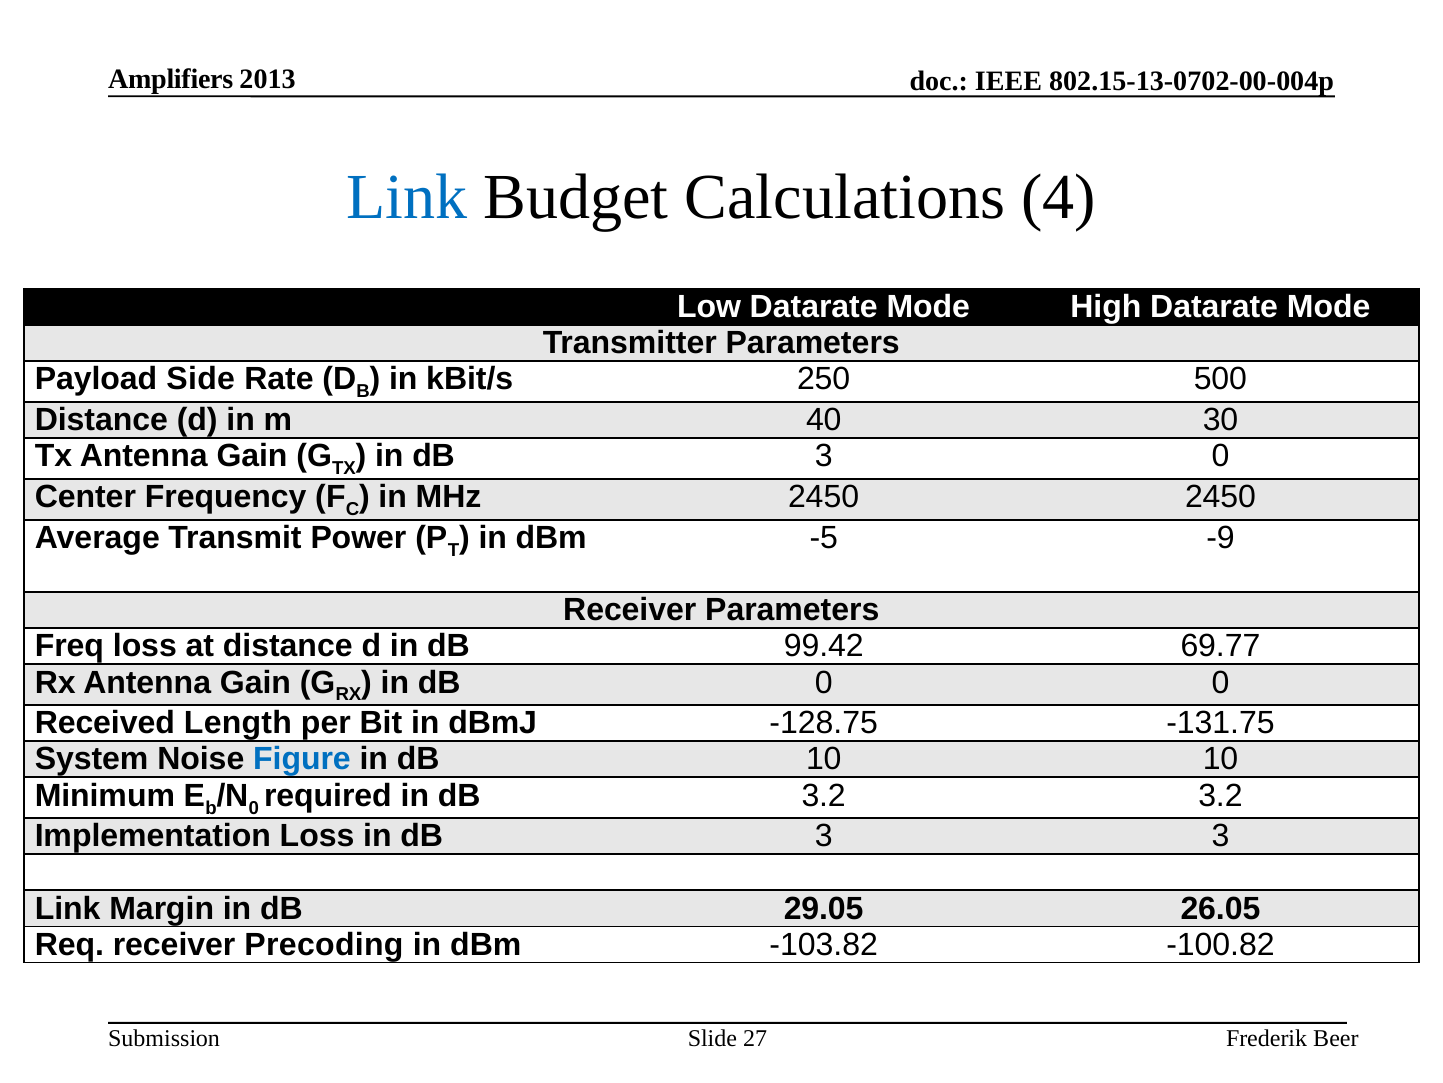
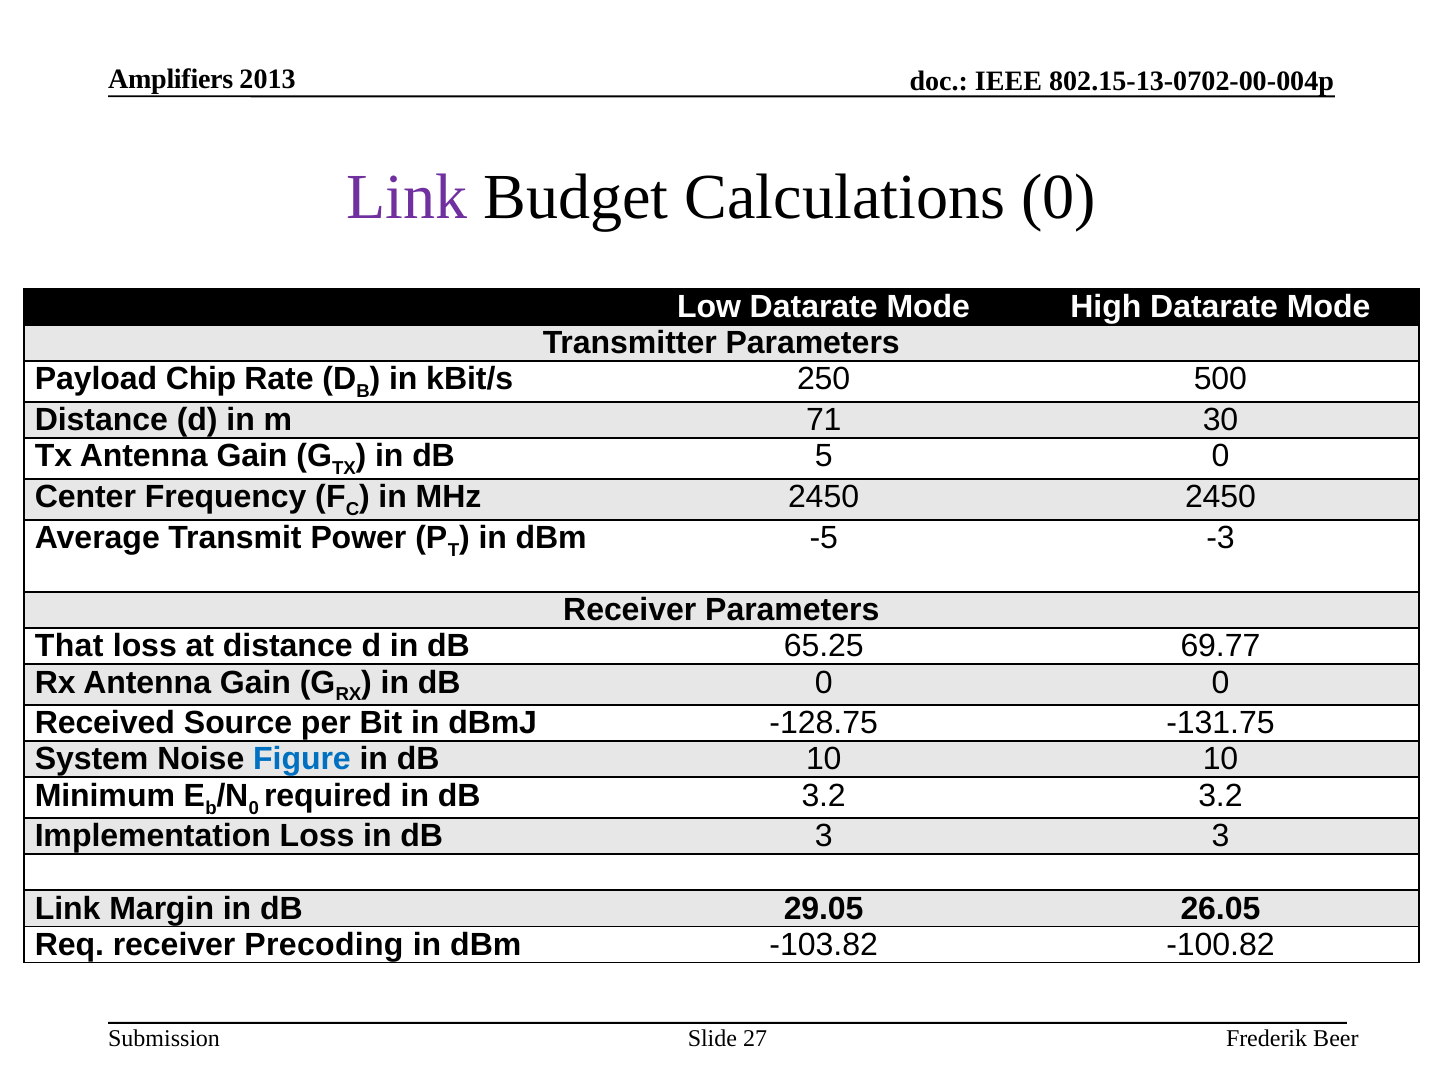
Link at (407, 197) colour: blue -> purple
Calculations 4: 4 -> 0
Side: Side -> Chip
40: 40 -> 71
3 at (824, 456): 3 -> 5
-9: -9 -> -3
Freq: Freq -> That
99.42: 99.42 -> 65.25
Length: Length -> Source
